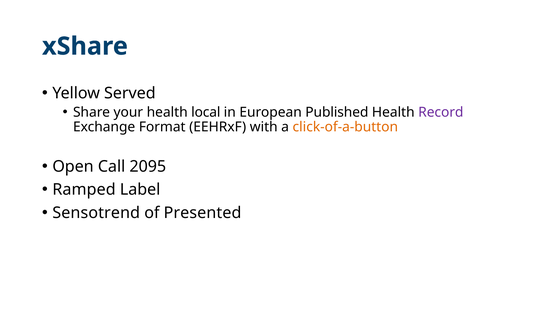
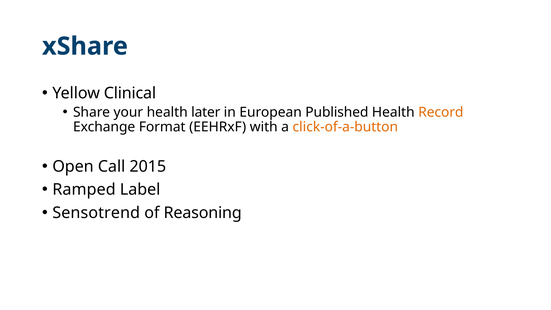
Served: Served -> Clinical
local: local -> later
Record colour: purple -> orange
2095: 2095 -> 2015
Presented: Presented -> Reasoning
